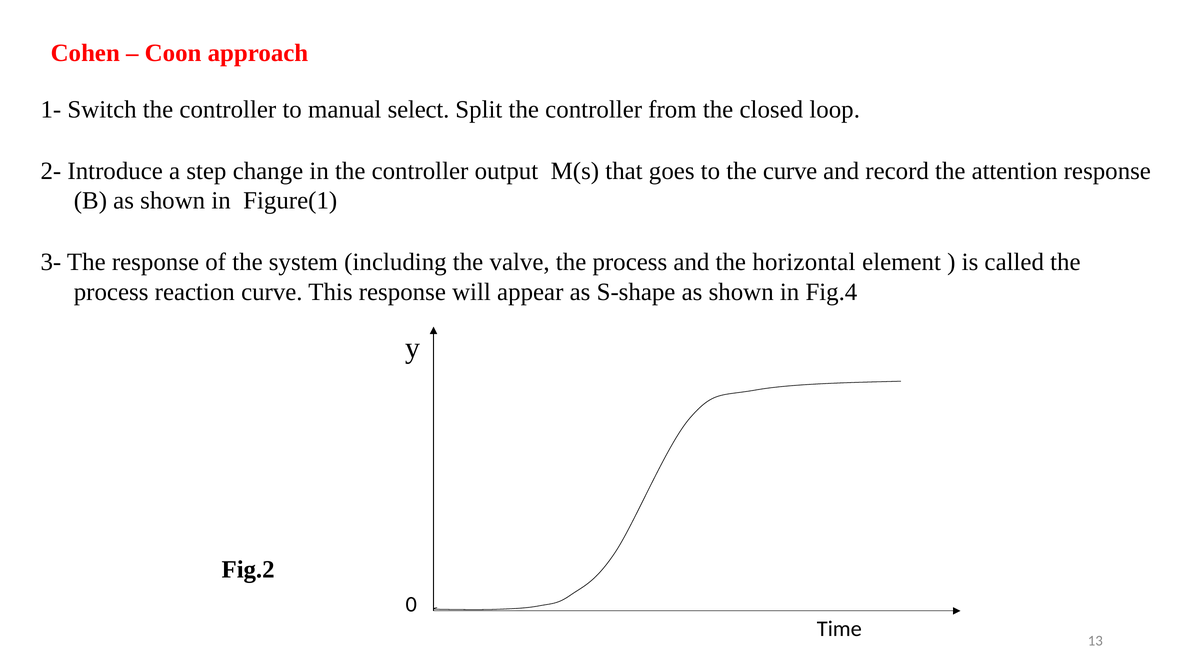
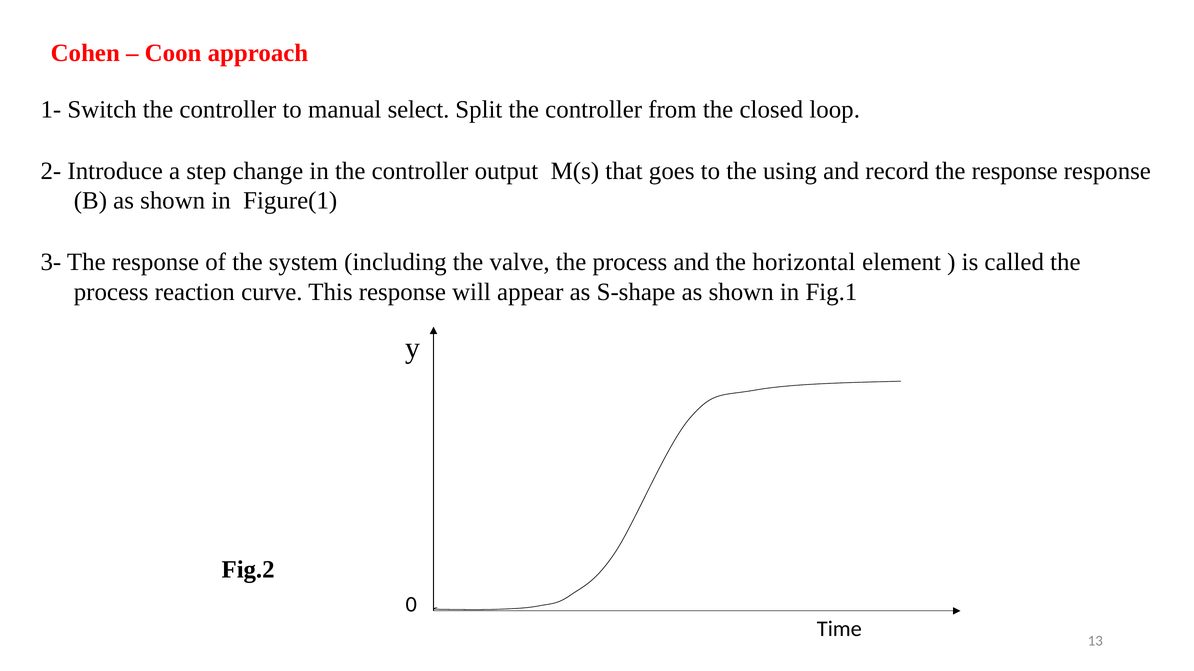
the curve: curve -> using
record the attention: attention -> response
Fig.4: Fig.4 -> Fig.1
